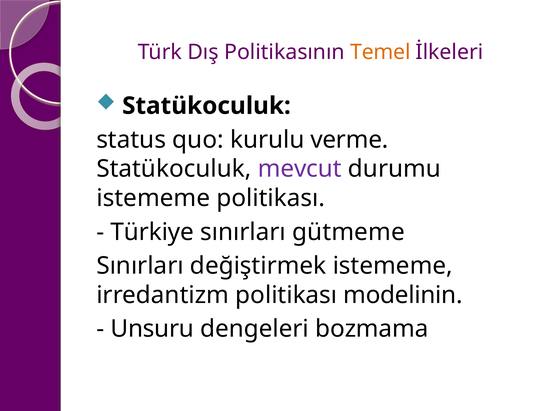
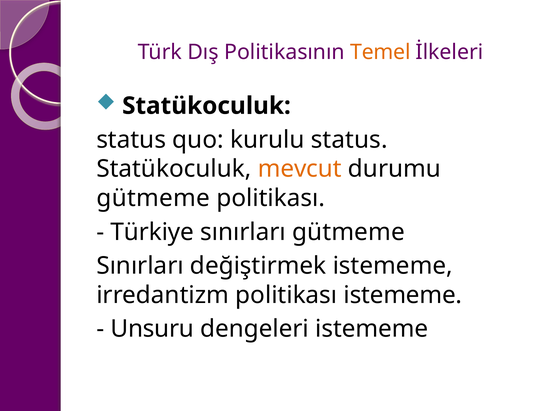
kurulu verme: verme -> status
mevcut colour: purple -> orange
istememe at (153, 198): istememe -> gütmeme
politikası modelinin: modelinin -> istememe
dengeleri bozmama: bozmama -> istememe
